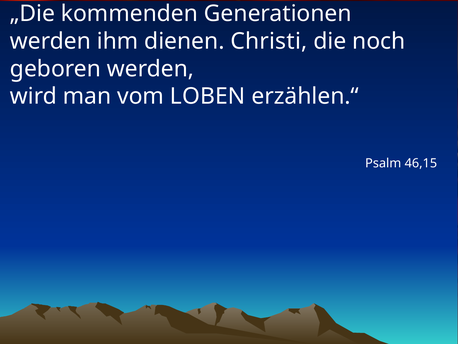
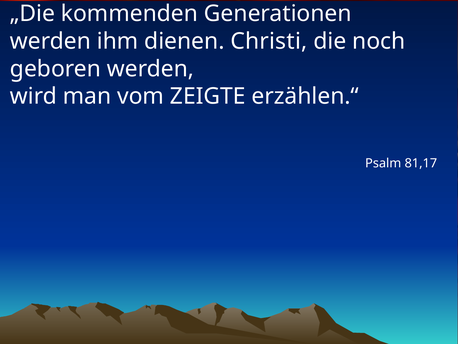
LOBEN: LOBEN -> ZEIGTE
46,15: 46,15 -> 81,17
